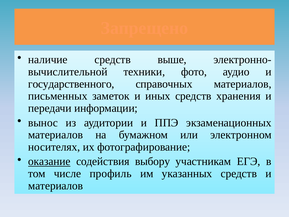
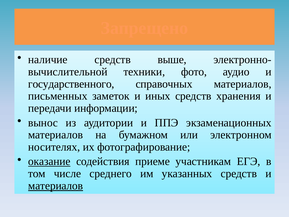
выбору: выбору -> приеме
профиль: профиль -> среднего
материалов at (56, 186) underline: none -> present
